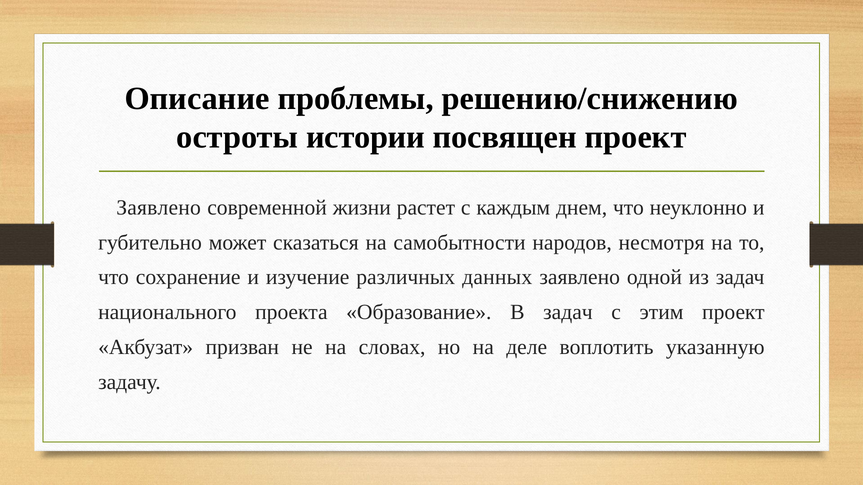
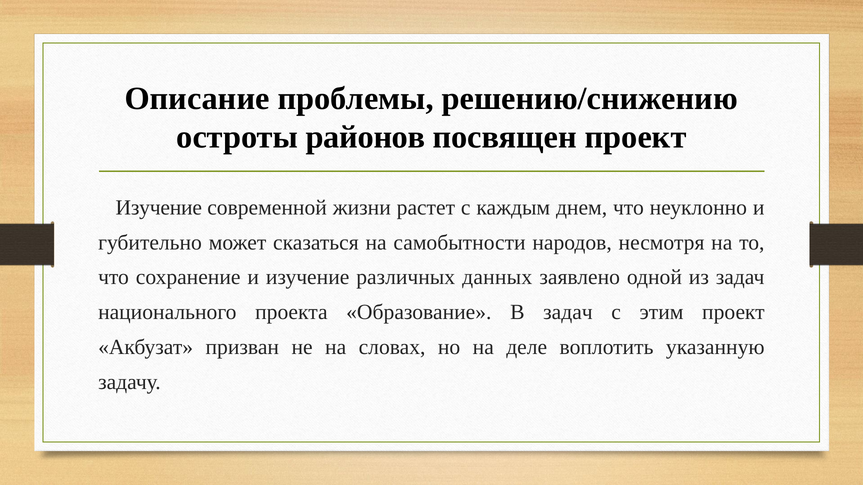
истории: истории -> районов
Заявлено at (159, 208): Заявлено -> Изучение
